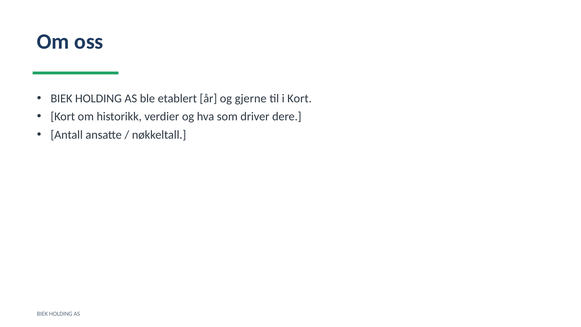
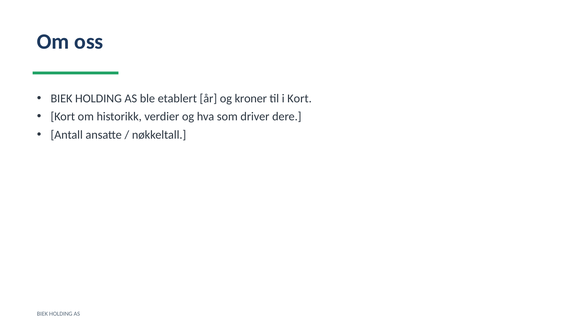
gjerne: gjerne -> kroner
